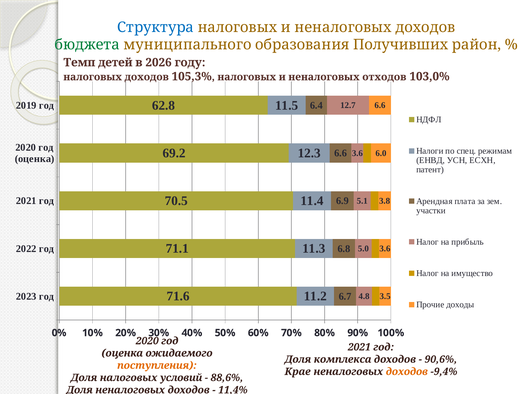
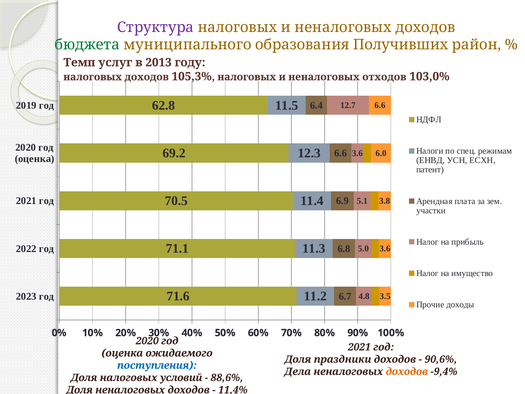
Структура colour: blue -> purple
детей: детей -> услуг
2026: 2026 -> 2013
комплекса: комплекса -> праздники
поступления colour: orange -> blue
Крае: Крае -> Дела
